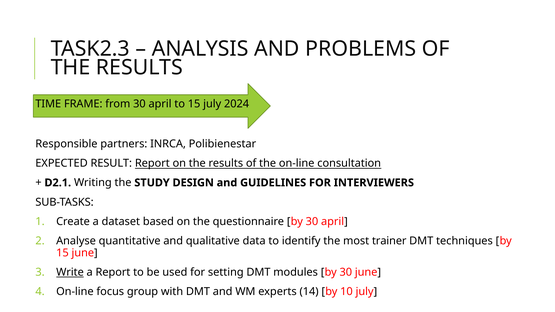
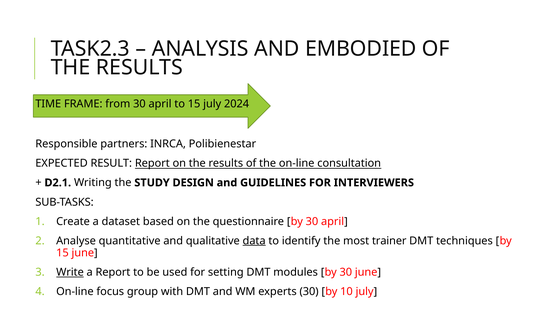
PROBLEMS: PROBLEMS -> EMBODIED
data underline: none -> present
experts 14: 14 -> 30
